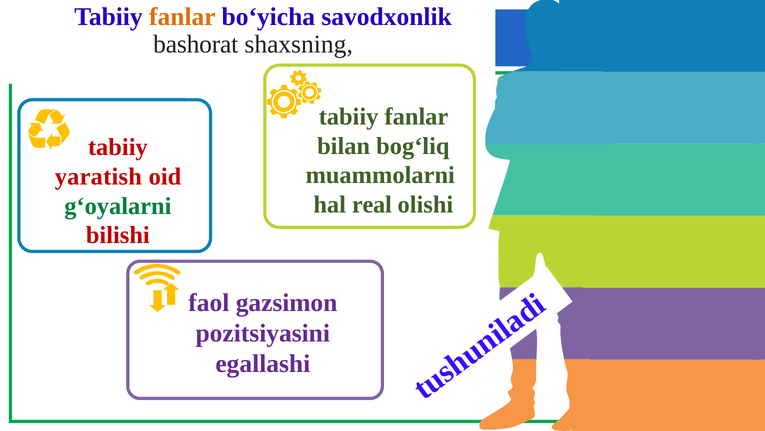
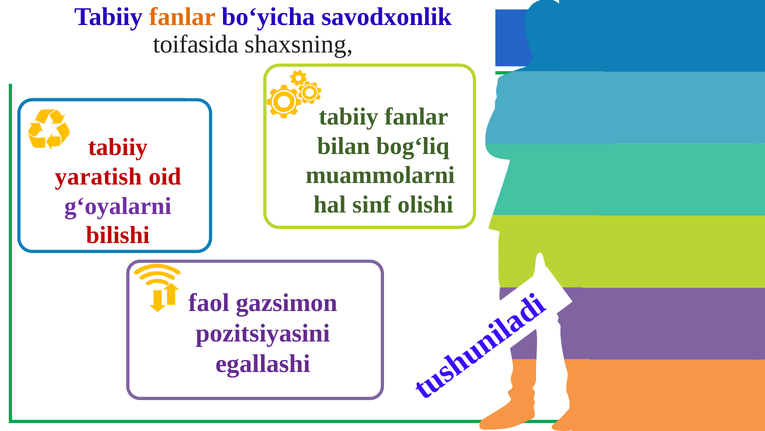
bashorat: bashorat -> toifasida
real: real -> sinf
g‘oyalarni colour: green -> purple
